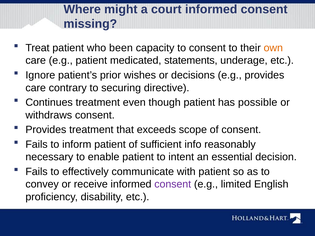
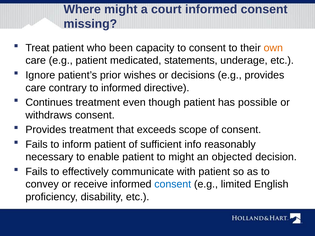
to securing: securing -> informed
to intent: intent -> might
essential: essential -> objected
consent at (173, 184) colour: purple -> blue
